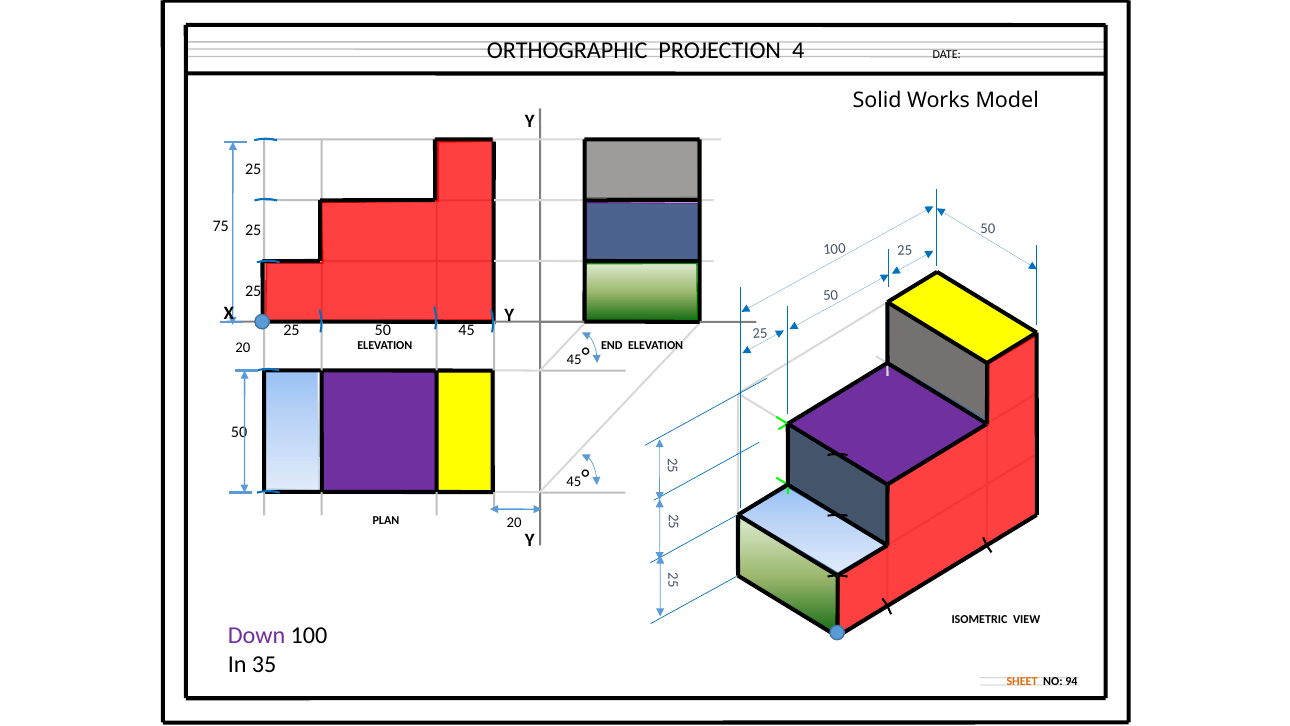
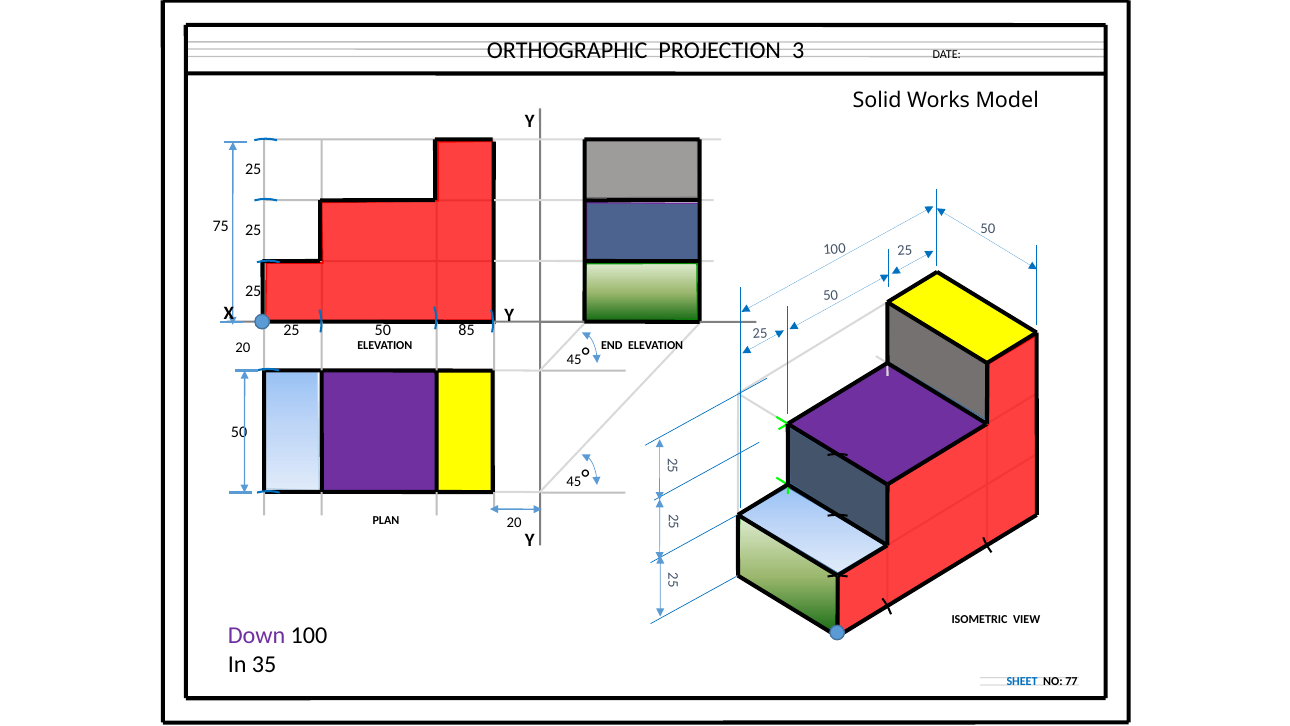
4: 4 -> 3
50 45: 45 -> 85
SHEET colour: orange -> blue
94: 94 -> 77
